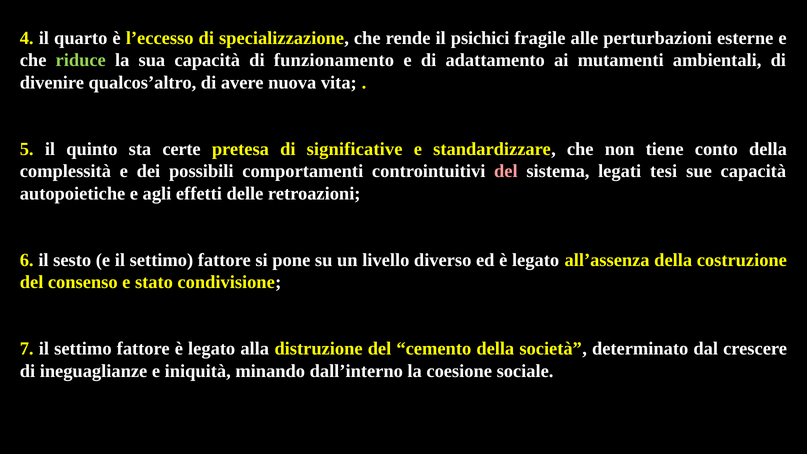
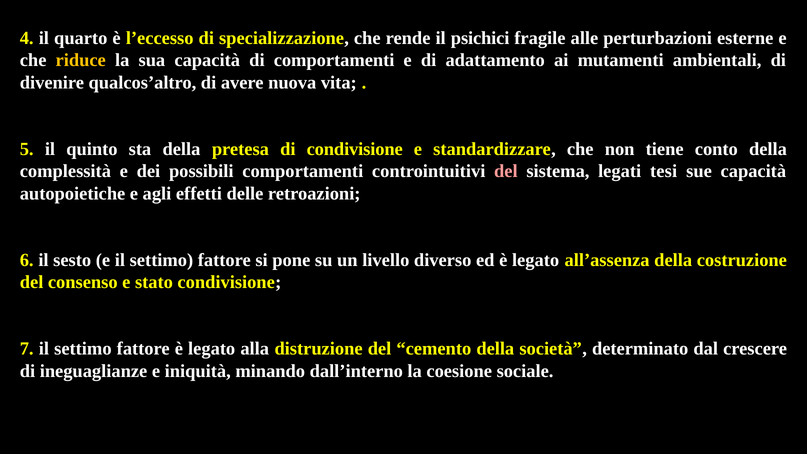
riduce colour: light green -> yellow
di funzionamento: funzionamento -> comportamenti
sta certe: certe -> della
di significative: significative -> condivisione
